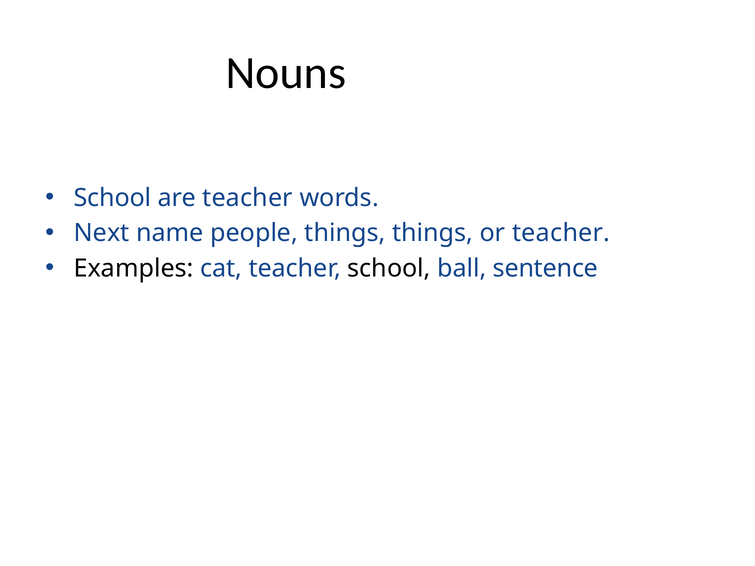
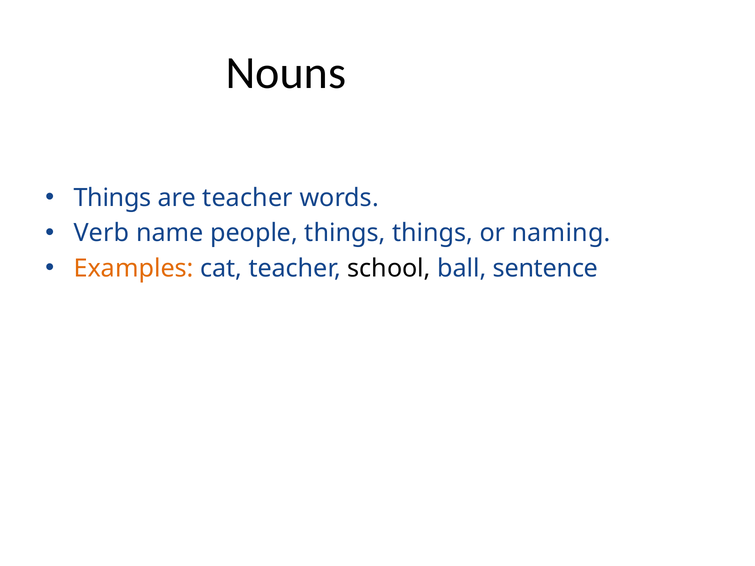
School at (112, 198): School -> Things
Next: Next -> Verb
or teacher: teacher -> naming
Examples colour: black -> orange
